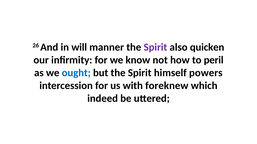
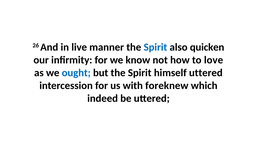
will: will -> live
Spirit at (155, 47) colour: purple -> blue
peril: peril -> love
himself powers: powers -> uttered
